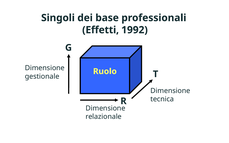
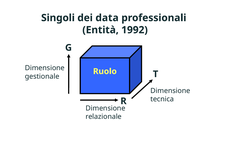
base: base -> data
Effetti: Effetti -> Entità
